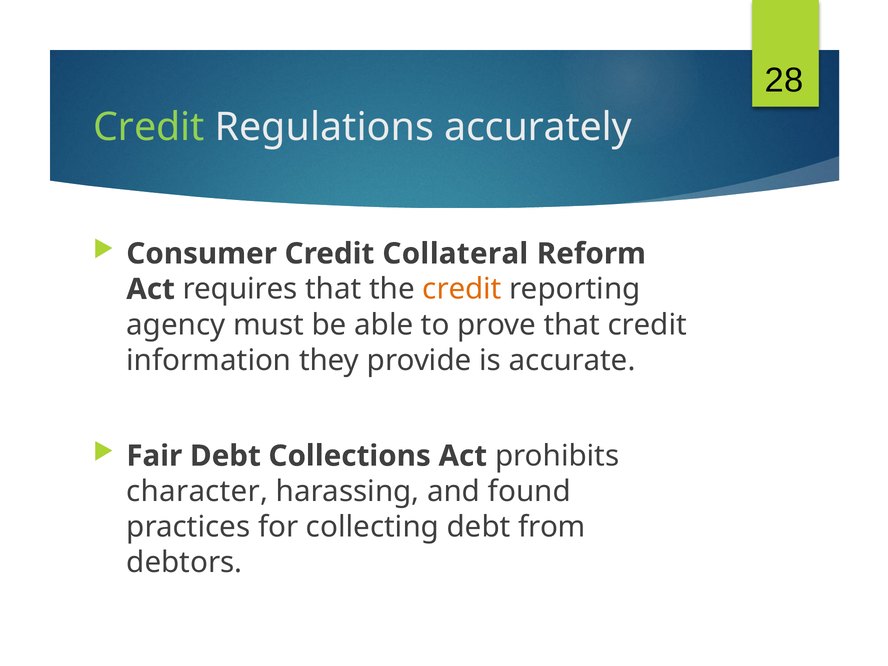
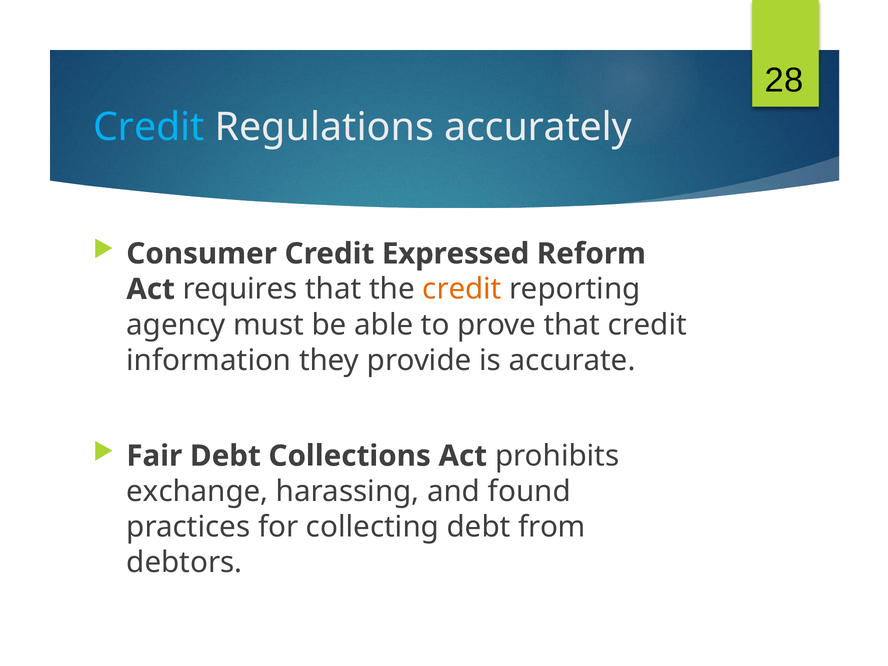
Credit at (149, 127) colour: light green -> light blue
Collateral: Collateral -> Expressed
character: character -> exchange
